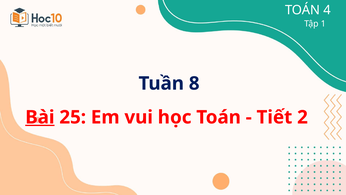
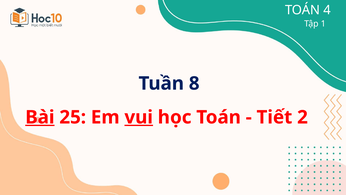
vui underline: none -> present
